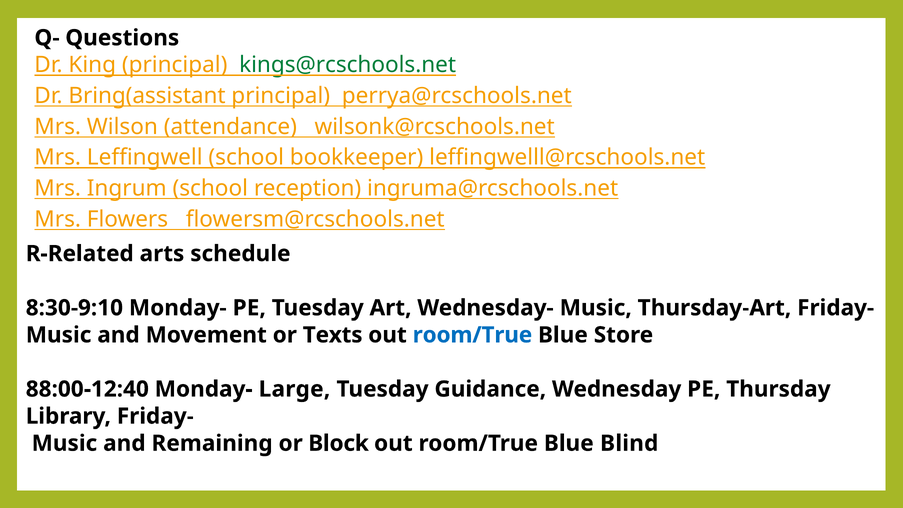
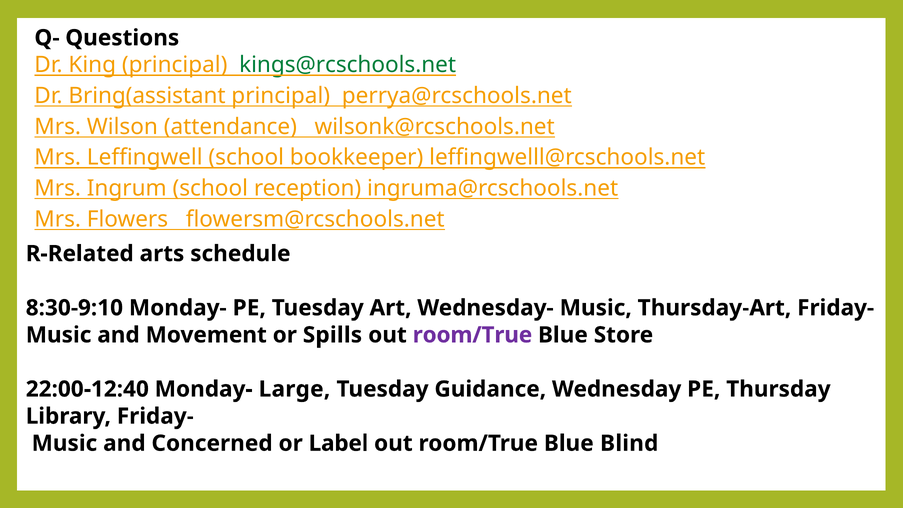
Texts: Texts -> Spills
room/True at (472, 335) colour: blue -> purple
88:00-12:40: 88:00-12:40 -> 22:00-12:40
Remaining: Remaining -> Concerned
Block: Block -> Label
